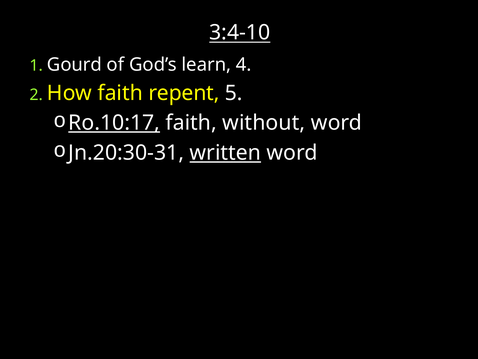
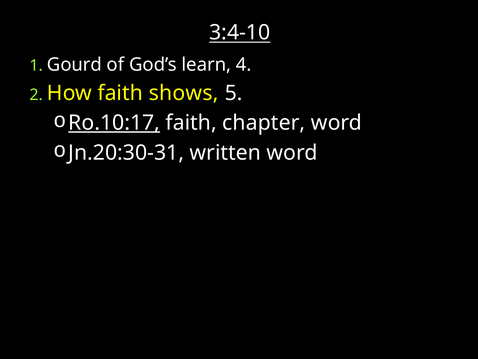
repent: repent -> shows
without: without -> chapter
written underline: present -> none
